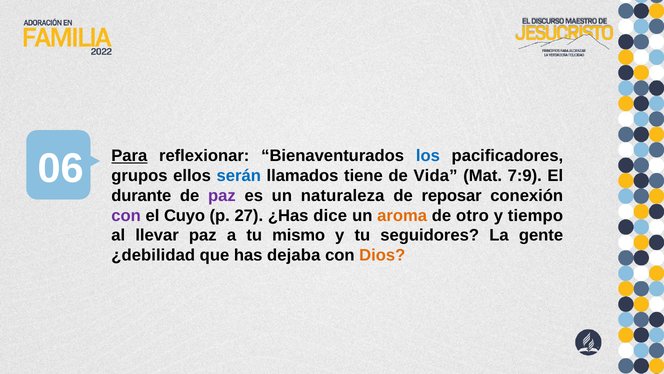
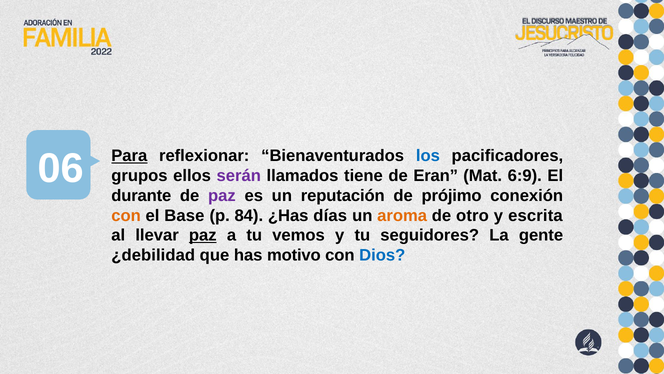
serán colour: blue -> purple
Vida: Vida -> Eran
7:9: 7:9 -> 6:9
naturaleza: naturaleza -> reputación
reposar: reposar -> prójimo
con at (126, 215) colour: purple -> orange
Cuyo: Cuyo -> Base
27: 27 -> 84
dice: dice -> días
tiempo: tiempo -> escrita
paz at (203, 235) underline: none -> present
mismo: mismo -> vemos
dejaba: dejaba -> motivo
Dios colour: orange -> blue
